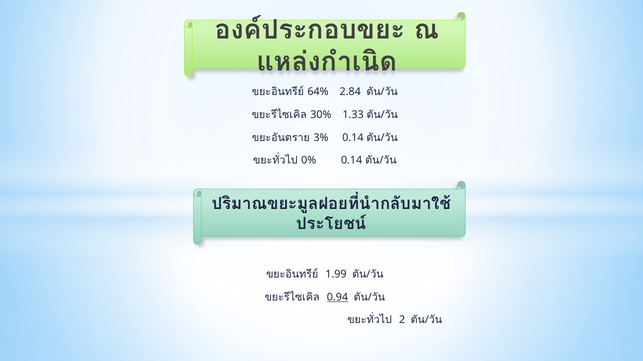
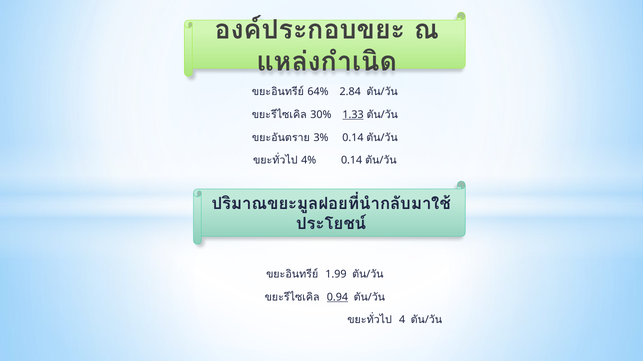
1.33 underline: none -> present
0%: 0% -> 4%
2: 2 -> 4
